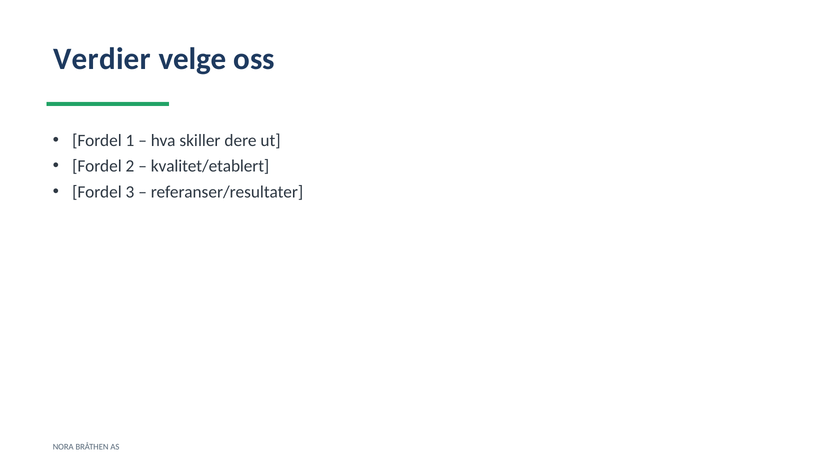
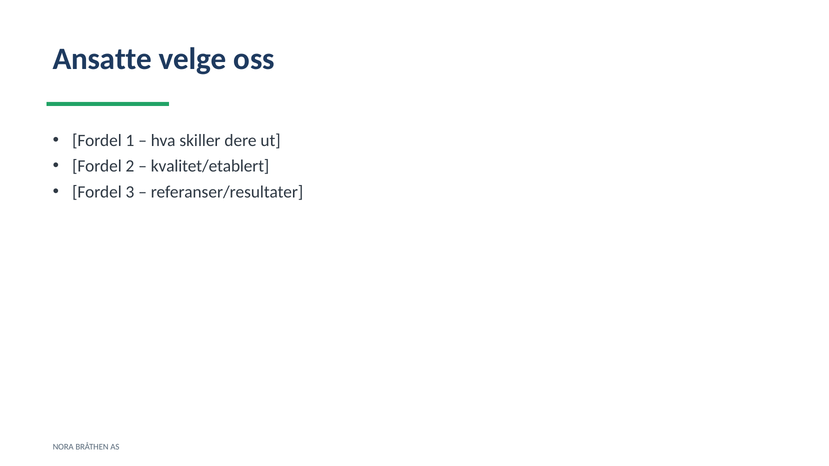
Verdier: Verdier -> Ansatte
